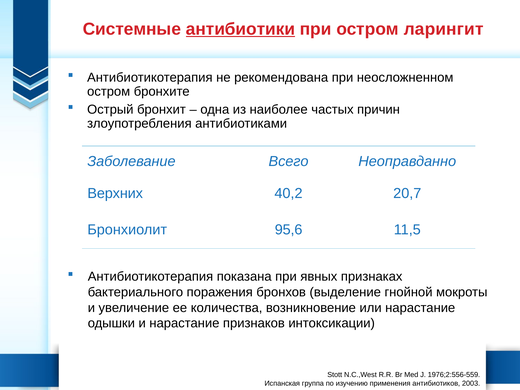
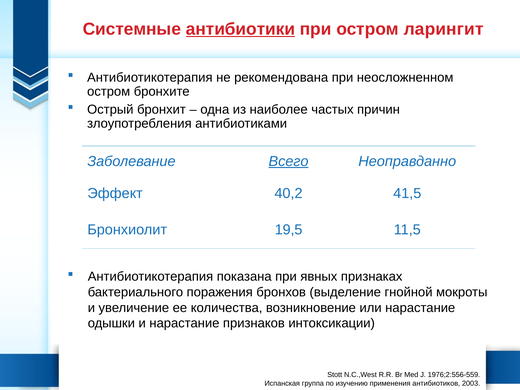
Всего underline: none -> present
Верхних: Верхних -> Эффект
20,7: 20,7 -> 41,5
95,6: 95,6 -> 19,5
